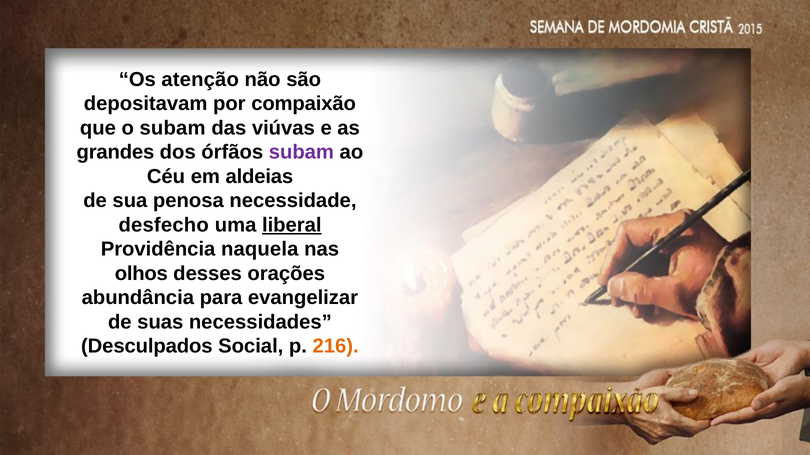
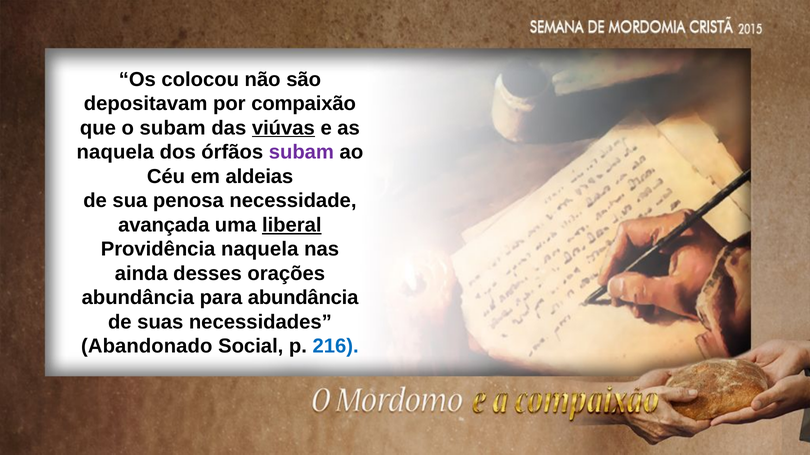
atenção: atenção -> colocou
viúvas underline: none -> present
grandes at (115, 152): grandes -> naquela
desfecho: desfecho -> avançada
olhos: olhos -> ainda
para evangelizar: evangelizar -> abundância
Desculpados: Desculpados -> Abandonado
216 colour: orange -> blue
